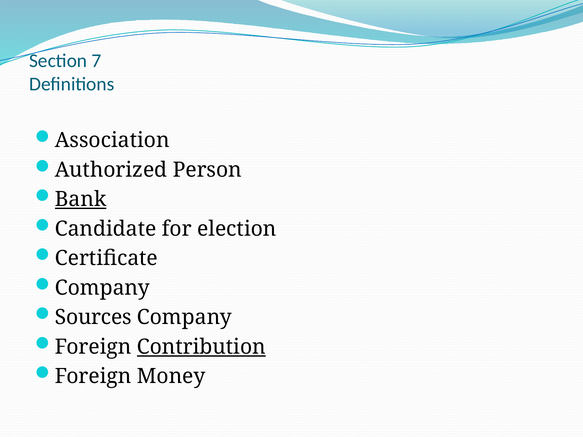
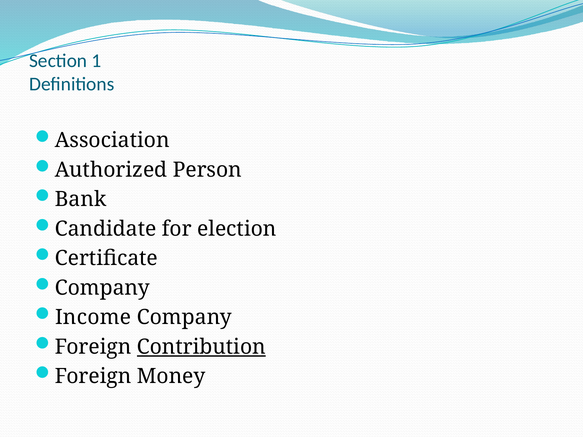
7: 7 -> 1
Bank underline: present -> none
Sources: Sources -> Income
